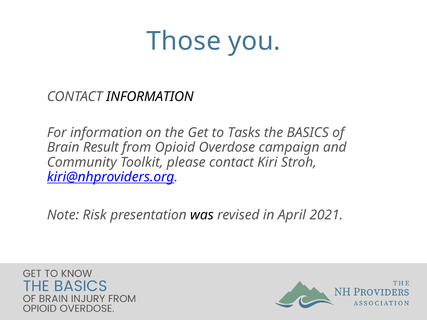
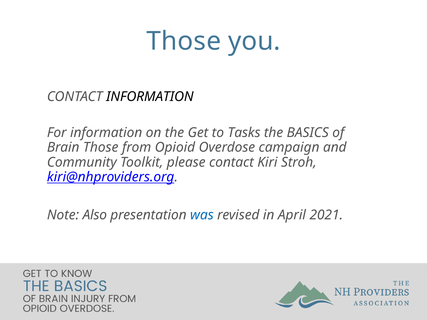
Brain Result: Result -> Those
Risk: Risk -> Also
was colour: black -> blue
